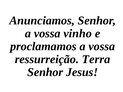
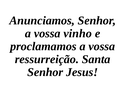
Terra: Terra -> Santa
